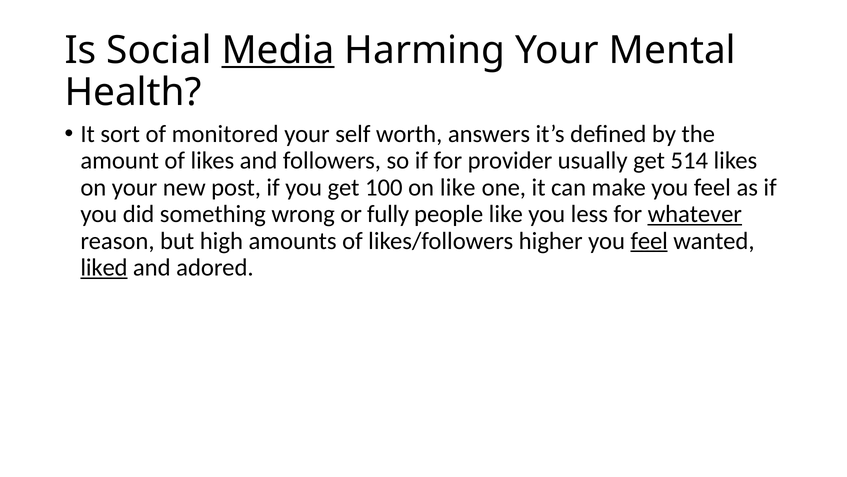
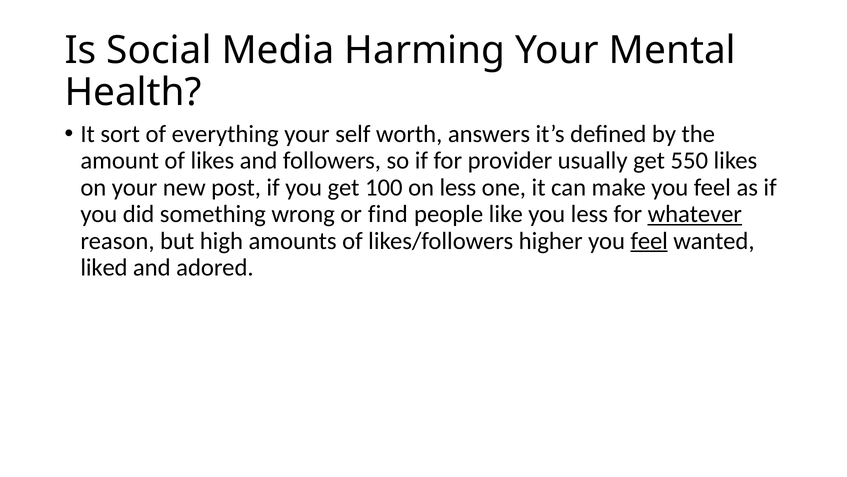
Media underline: present -> none
monitored: monitored -> everything
514: 514 -> 550
on like: like -> less
fully: fully -> find
liked underline: present -> none
